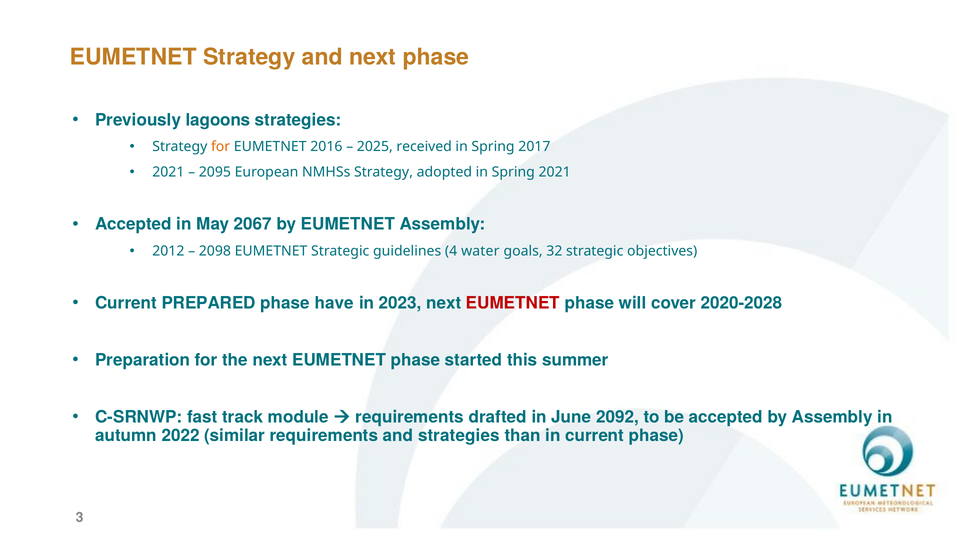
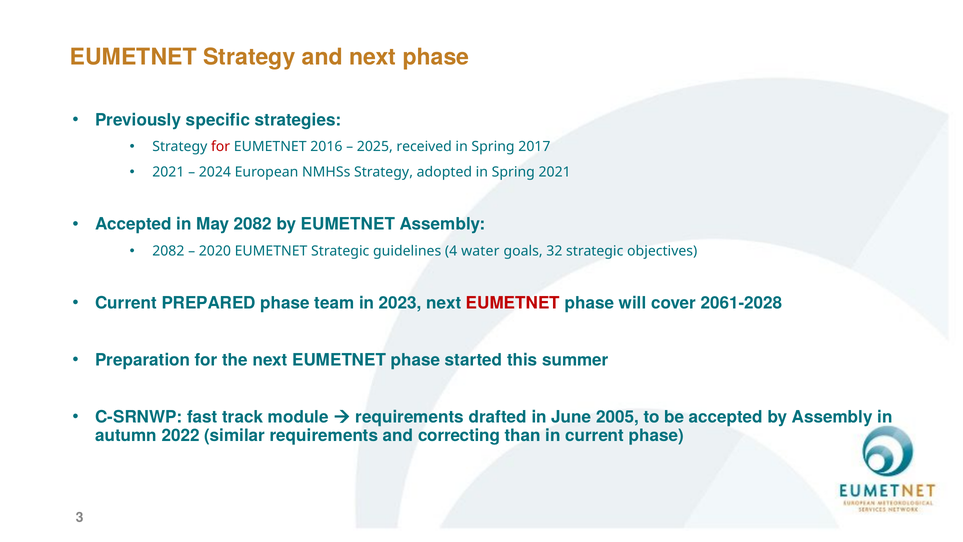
lagoons: lagoons -> specific
for at (221, 147) colour: orange -> red
2095: 2095 -> 2024
May 2067: 2067 -> 2082
2012 at (168, 251): 2012 -> 2082
2098: 2098 -> 2020
have: have -> team
2020-2028: 2020-2028 -> 2061-2028
2092: 2092 -> 2005
and strategies: strategies -> correcting
